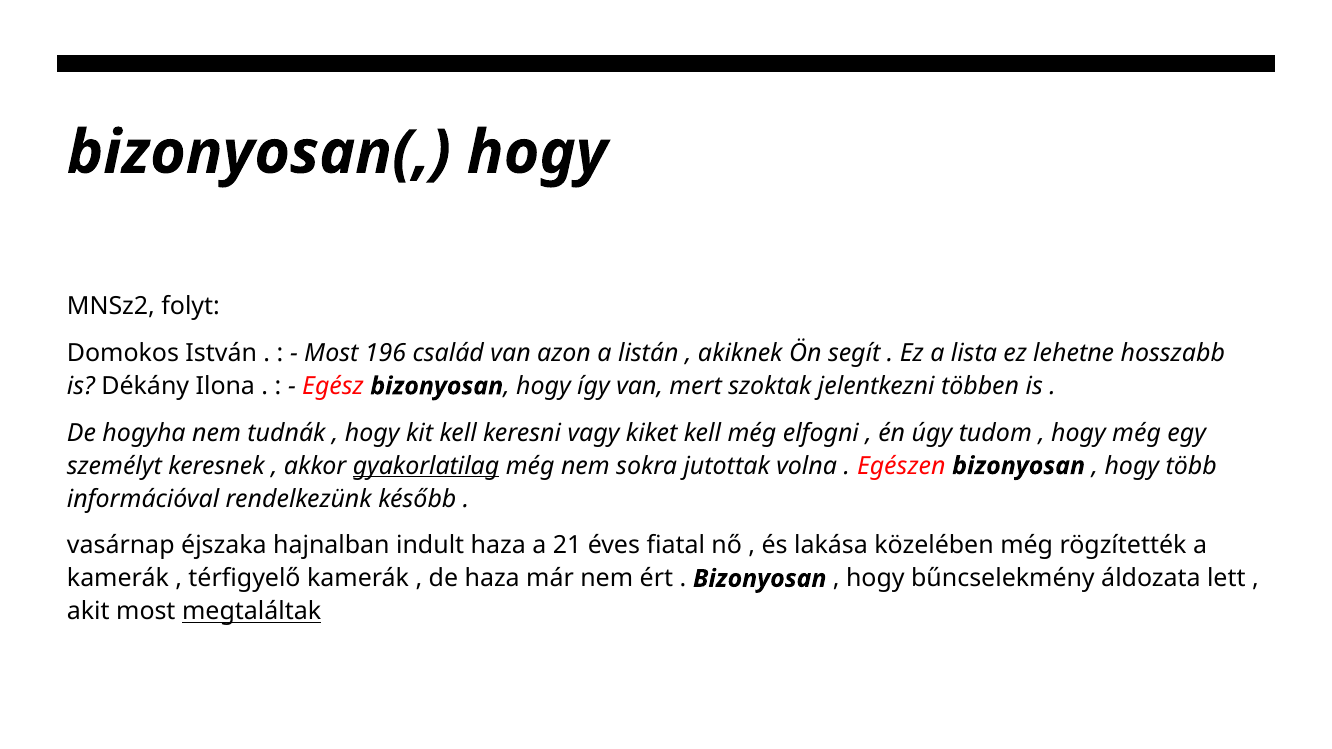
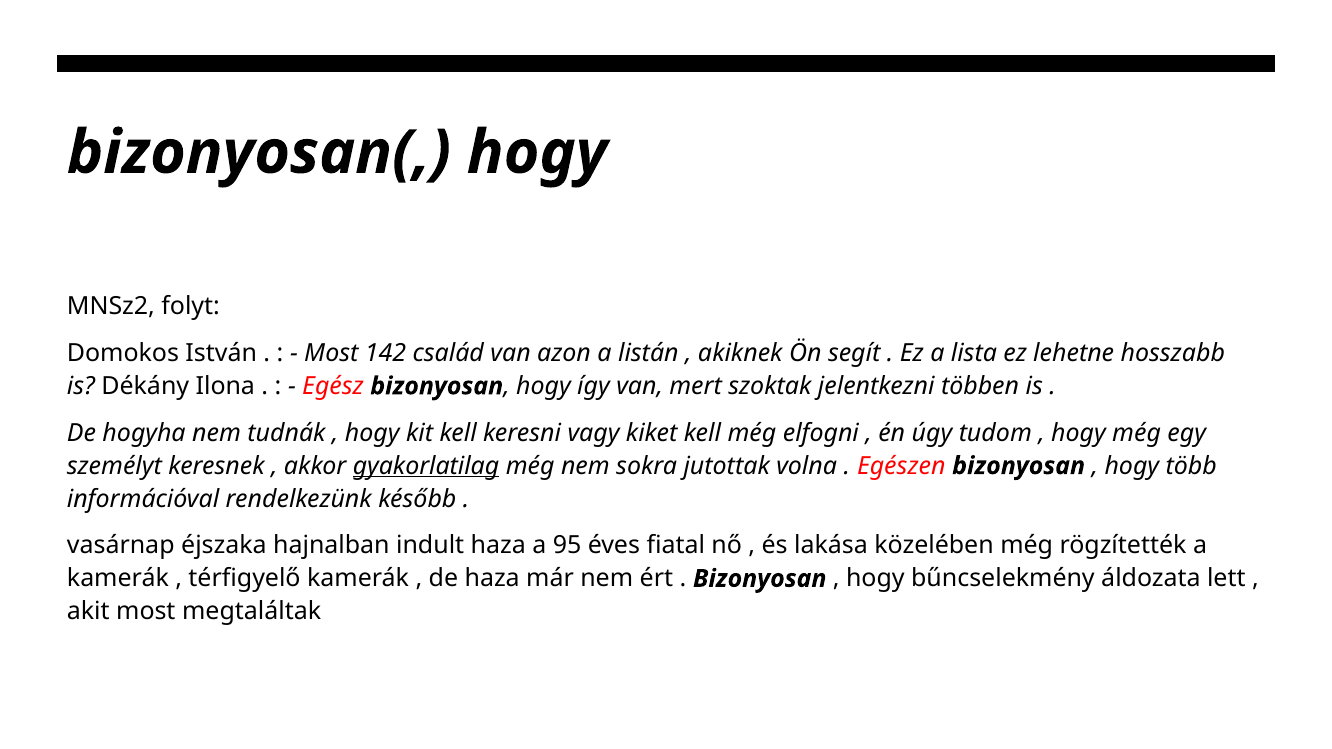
196: 196 -> 142
21: 21 -> 95
megtaláltak underline: present -> none
